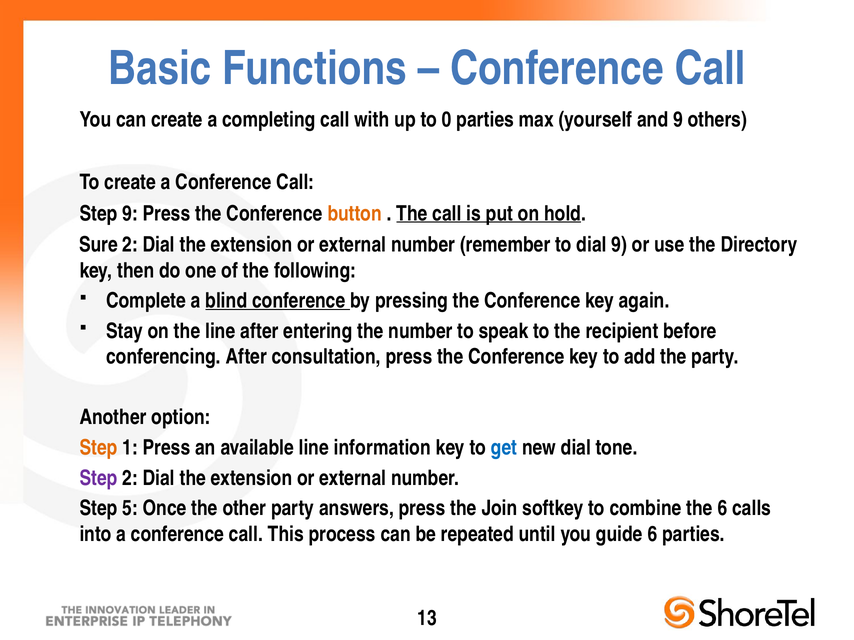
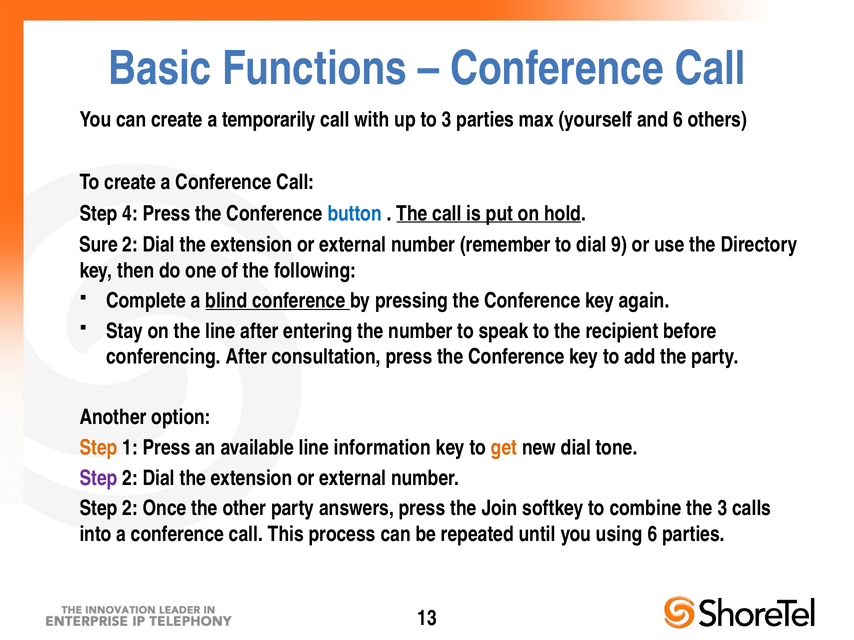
completing: completing -> temporarily
to 0: 0 -> 3
and 9: 9 -> 6
Step 9: 9 -> 4
button colour: orange -> blue
get colour: blue -> orange
5 at (130, 509): 5 -> 2
the 6: 6 -> 3
guide: guide -> using
